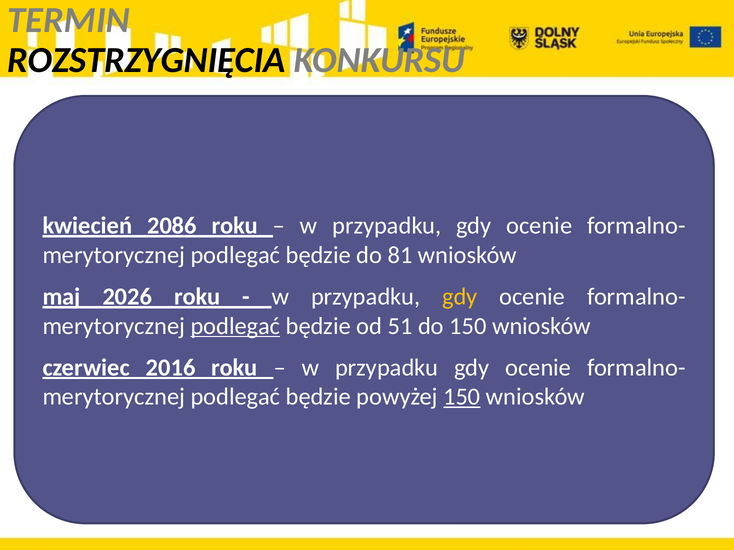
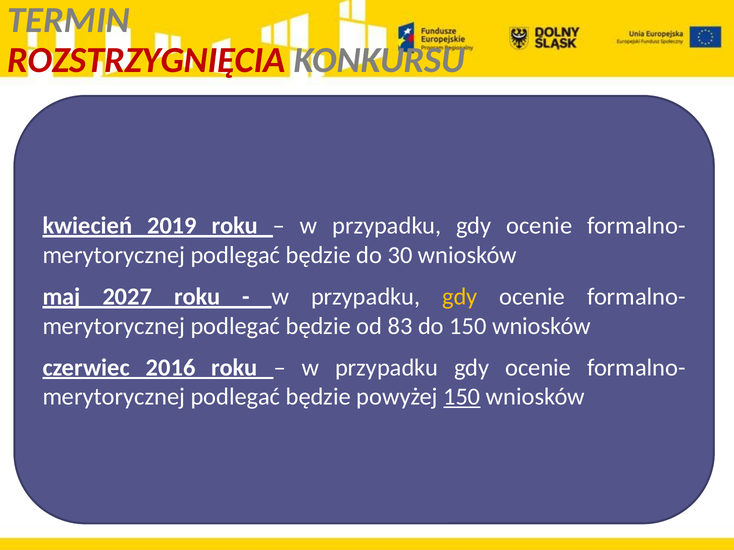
ROZSTRZYGNIĘCIA colour: black -> red
2086: 2086 -> 2019
81: 81 -> 30
2026: 2026 -> 2027
podlegać at (235, 326) underline: present -> none
51: 51 -> 83
